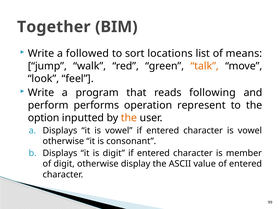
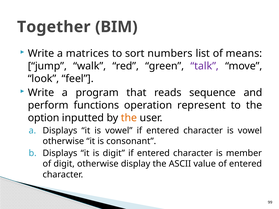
followed: followed -> matrices
locations: locations -> numbers
talk colour: orange -> purple
following: following -> sequence
performs: performs -> functions
